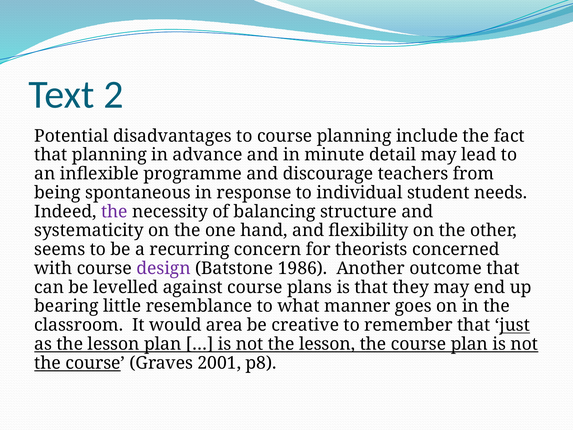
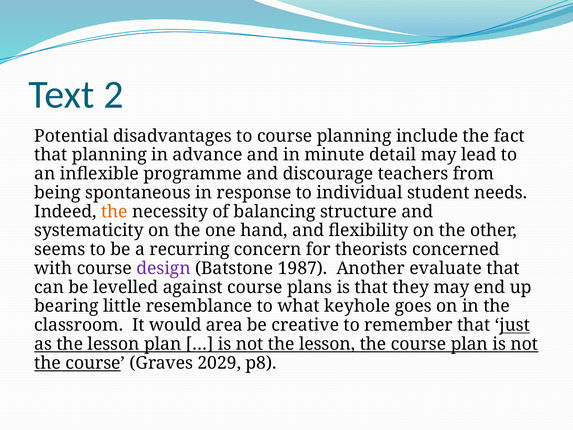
the at (114, 211) colour: purple -> orange
1986: 1986 -> 1987
outcome: outcome -> evaluate
manner: manner -> keyhole
2001: 2001 -> 2029
